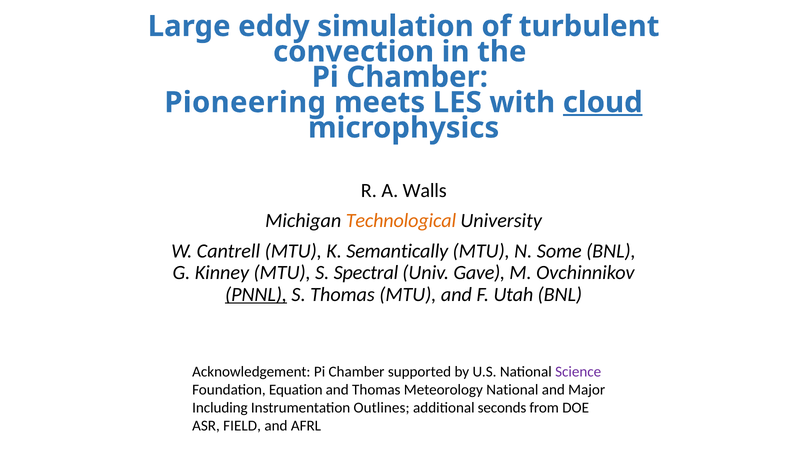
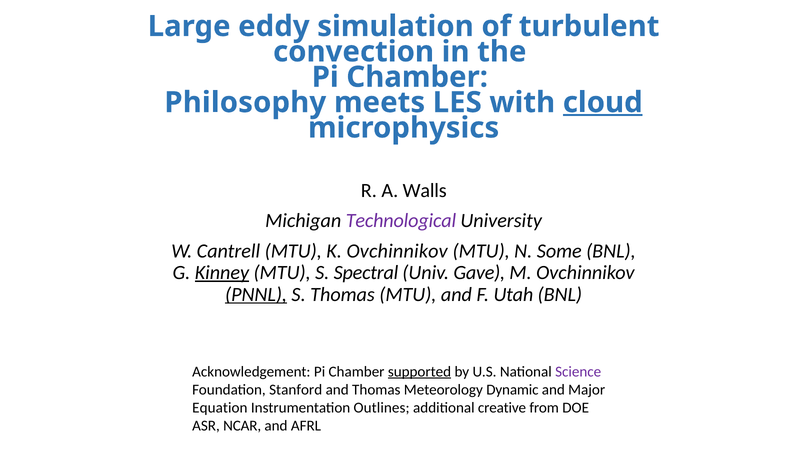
Pioneering: Pioneering -> Philosophy
Technological colour: orange -> purple
K Semantically: Semantically -> Ovchinnikov
Kinney underline: none -> present
supported underline: none -> present
Equation: Equation -> Stanford
Meteorology National: National -> Dynamic
Including: Including -> Equation
seconds: seconds -> creative
FIELD: FIELD -> NCAR
